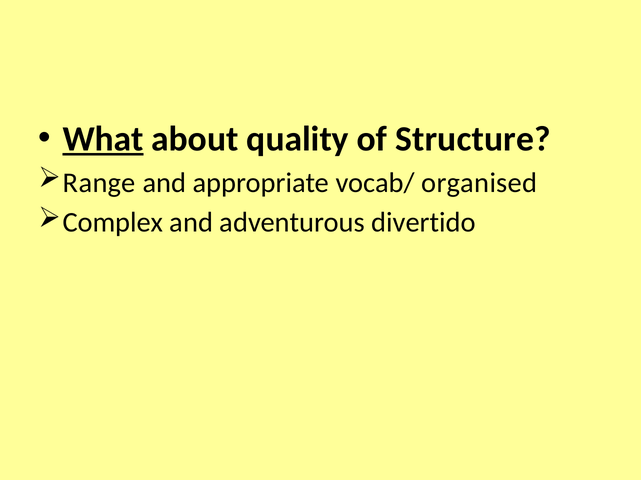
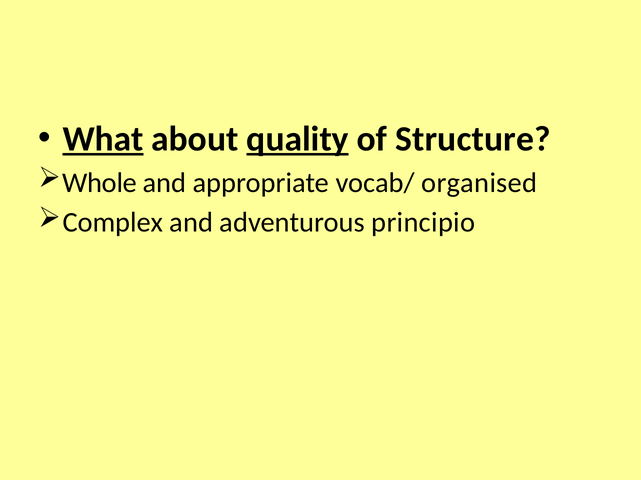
quality underline: none -> present
Range: Range -> Whole
divertido: divertido -> principio
